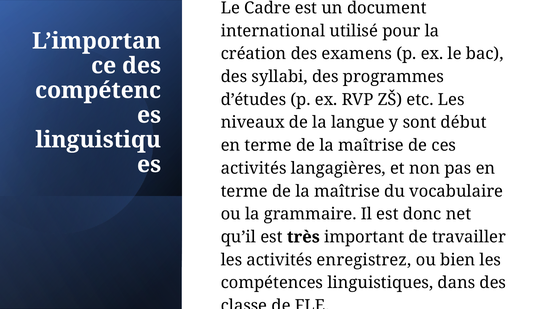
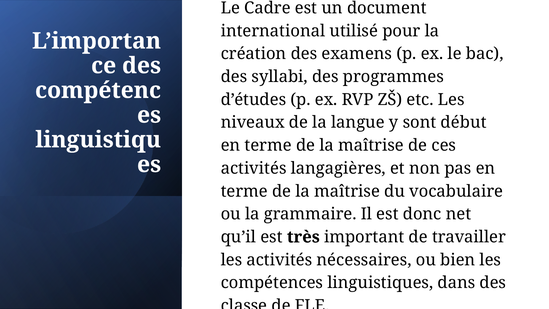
enregistrez: enregistrez -> nécessaires
